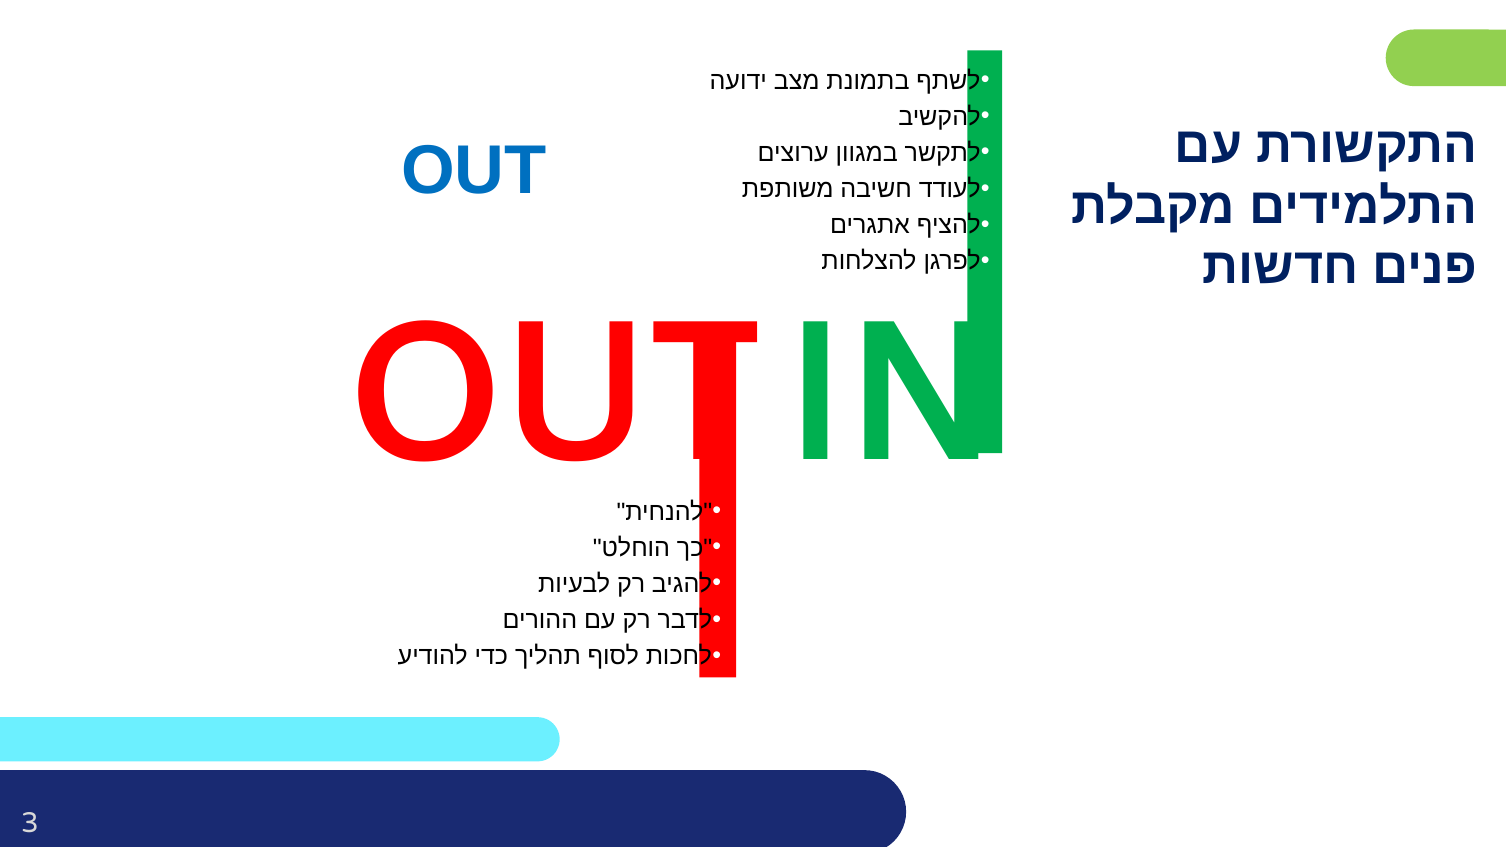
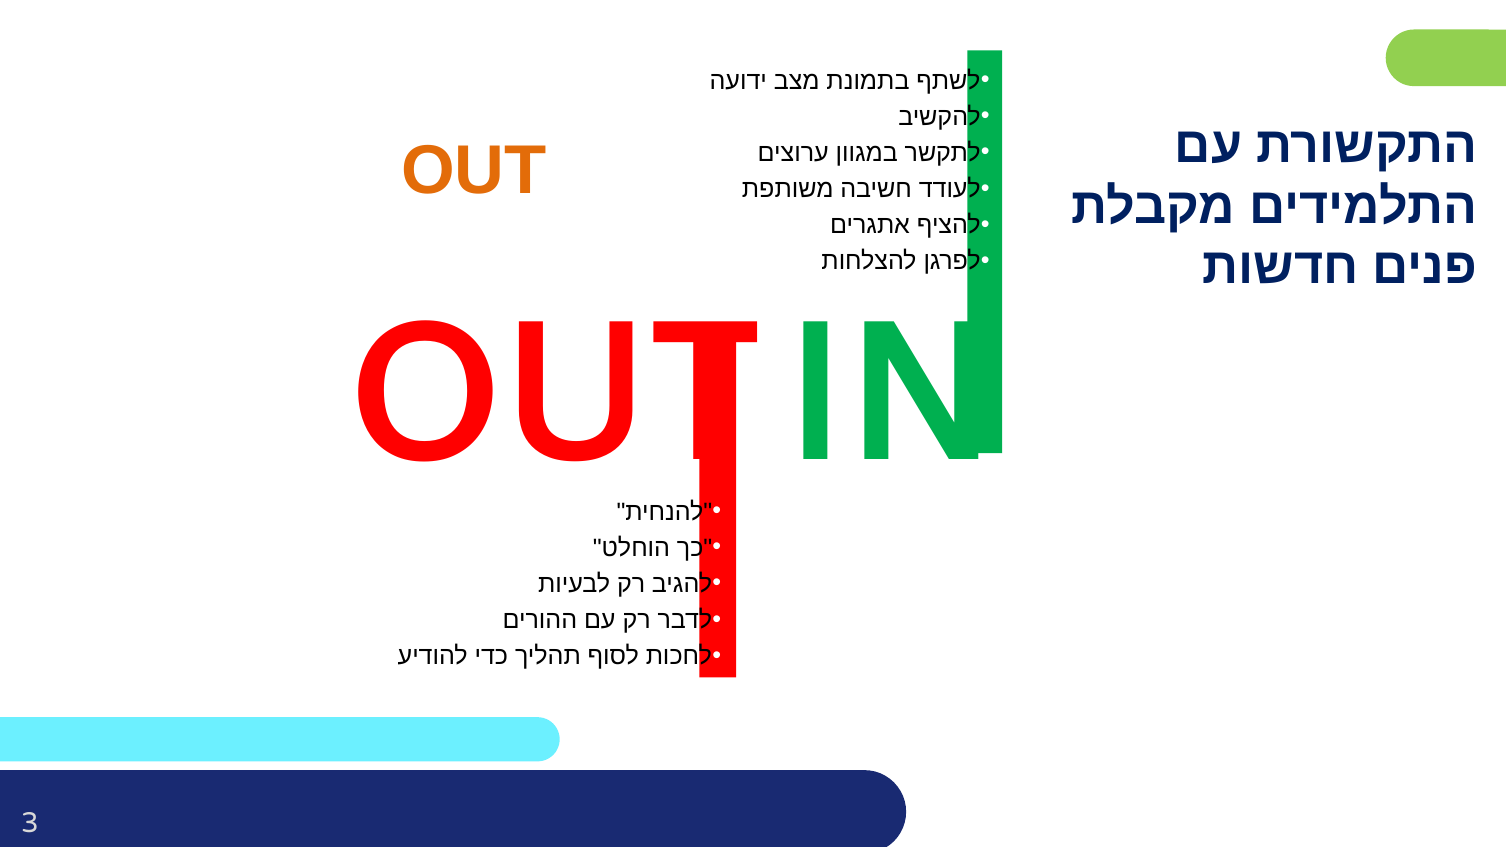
OUT at (474, 171) colour: blue -> orange
